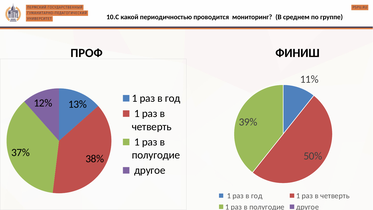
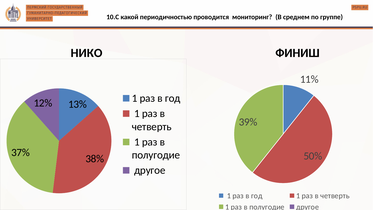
ПРОФ: ПРОФ -> НИКО
